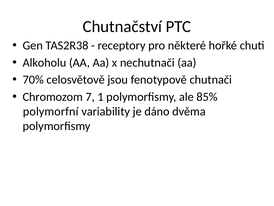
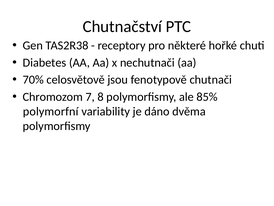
Alkoholu: Alkoholu -> Diabetes
1: 1 -> 8
